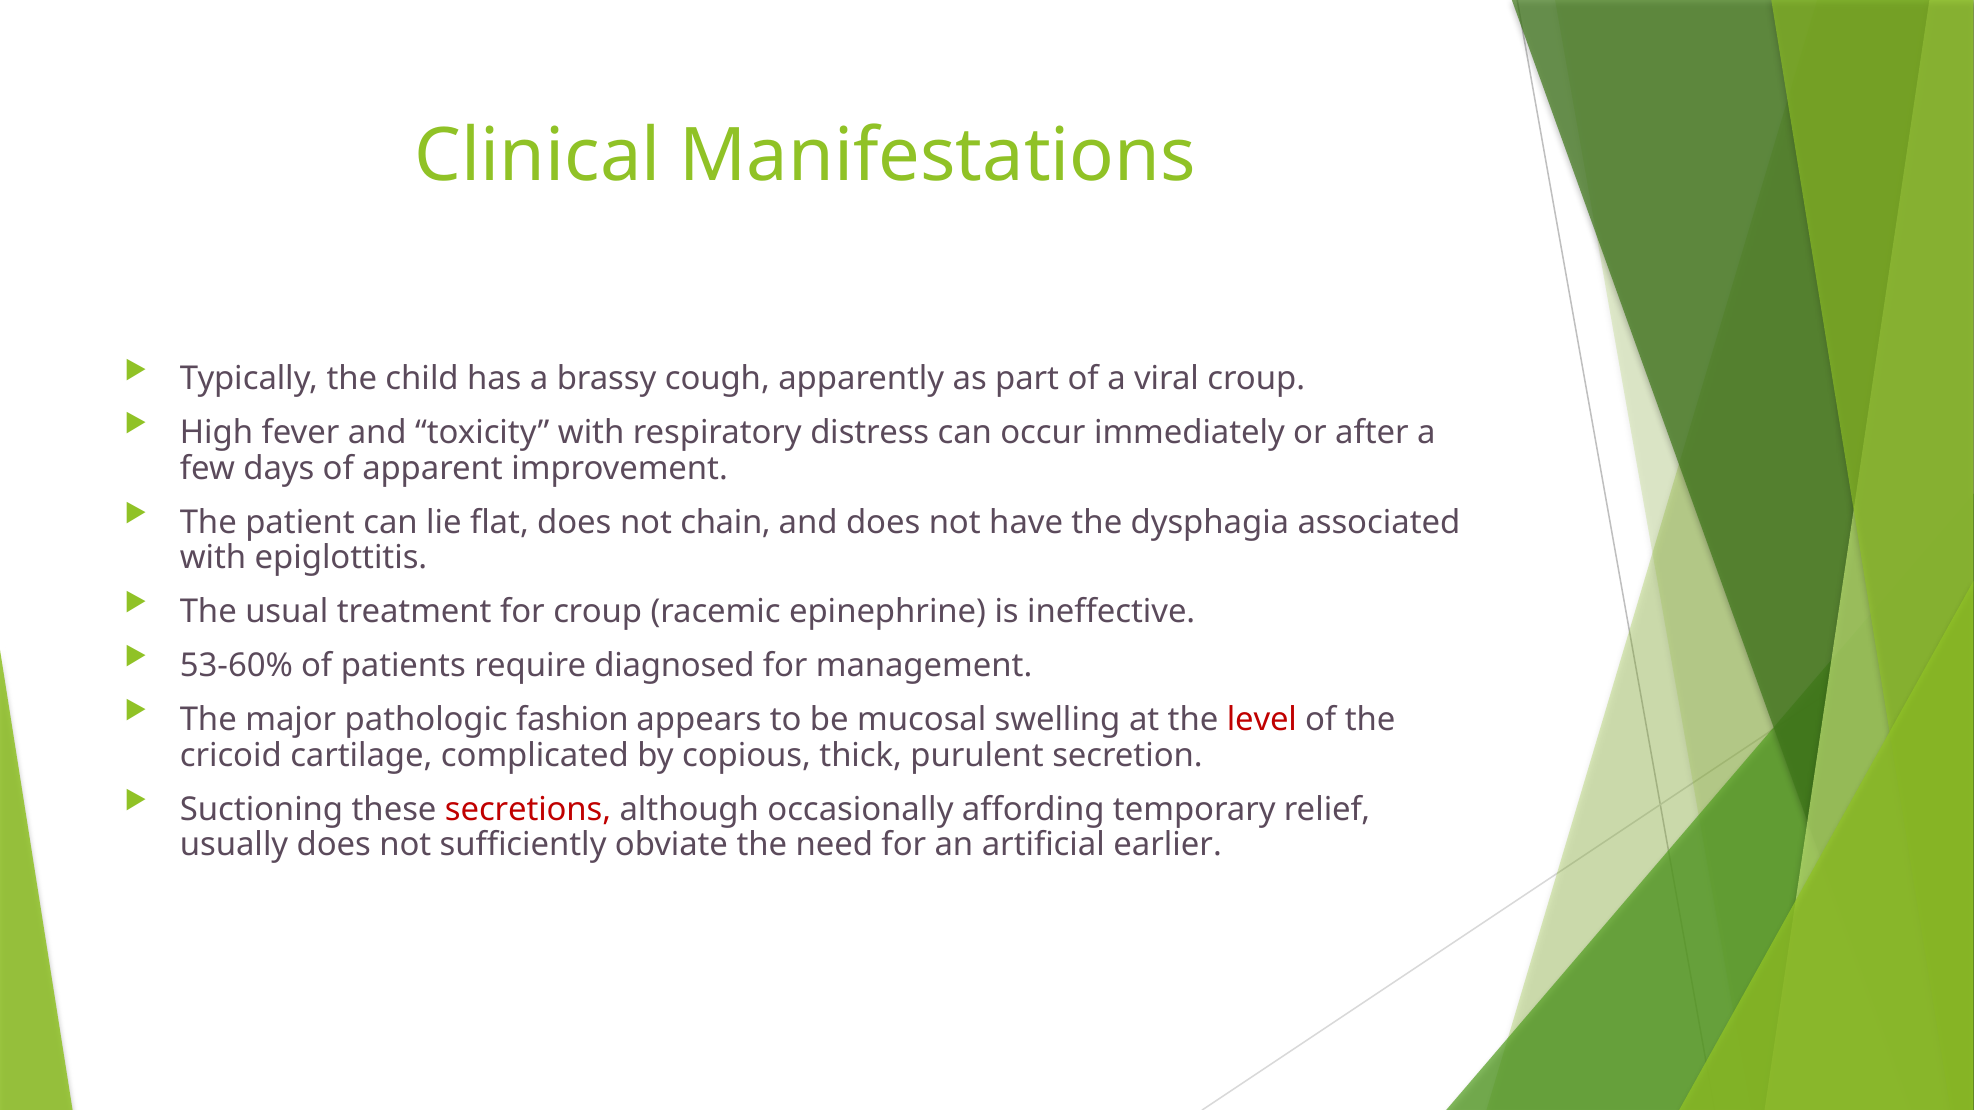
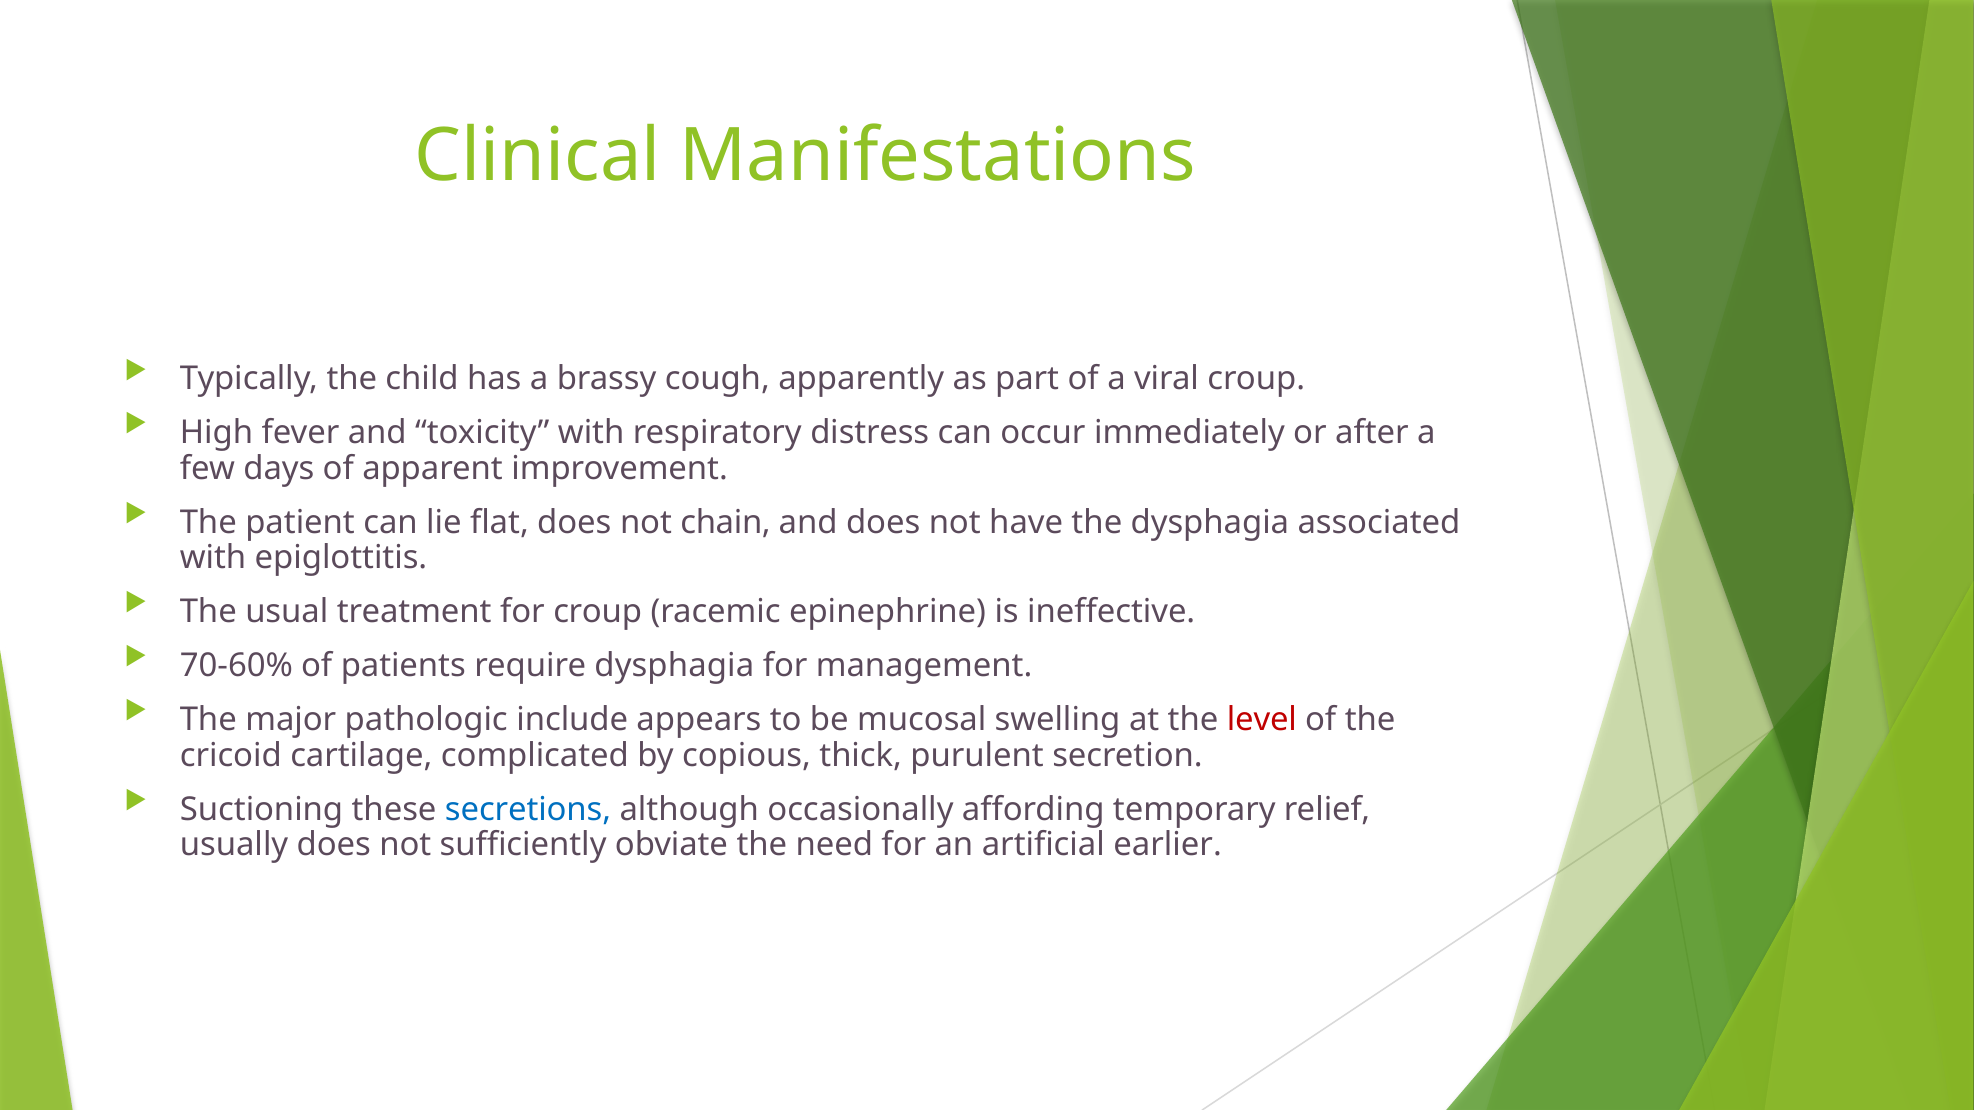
53-60%: 53-60% -> 70-60%
require diagnosed: diagnosed -> dysphagia
fashion: fashion -> include
secretions colour: red -> blue
